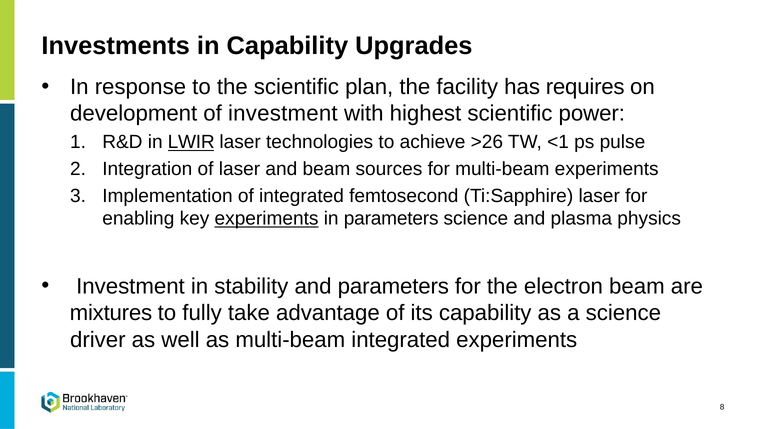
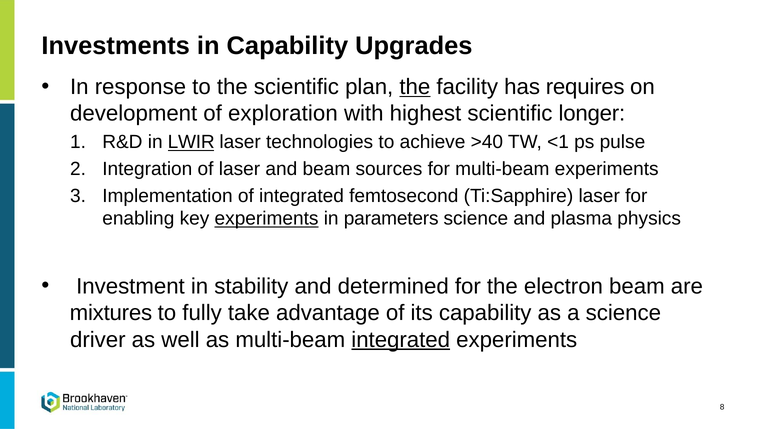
the at (415, 87) underline: none -> present
of investment: investment -> exploration
power: power -> longer
>26: >26 -> >40
and parameters: parameters -> determined
integrated at (401, 340) underline: none -> present
